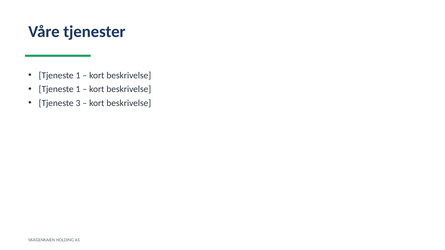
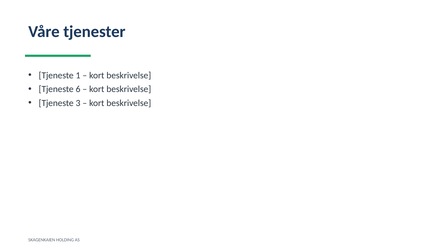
1 at (78, 89): 1 -> 6
